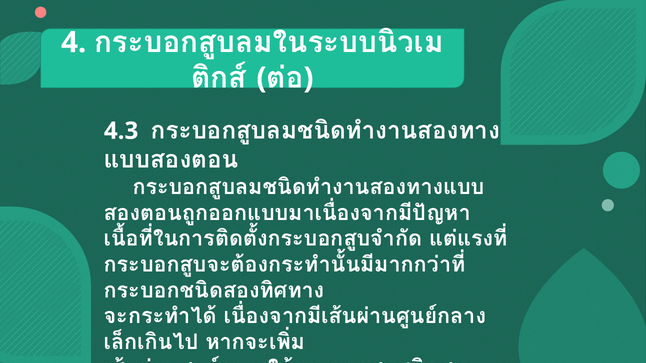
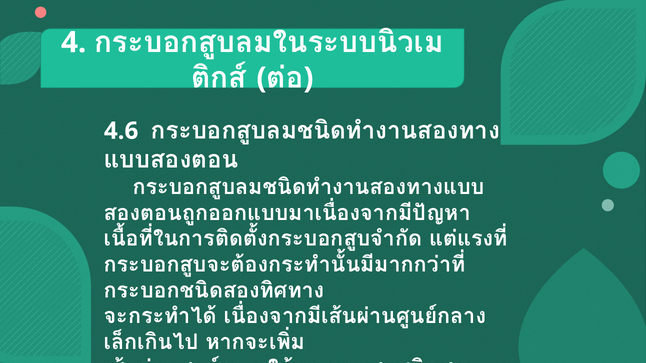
4.3: 4.3 -> 4.6
